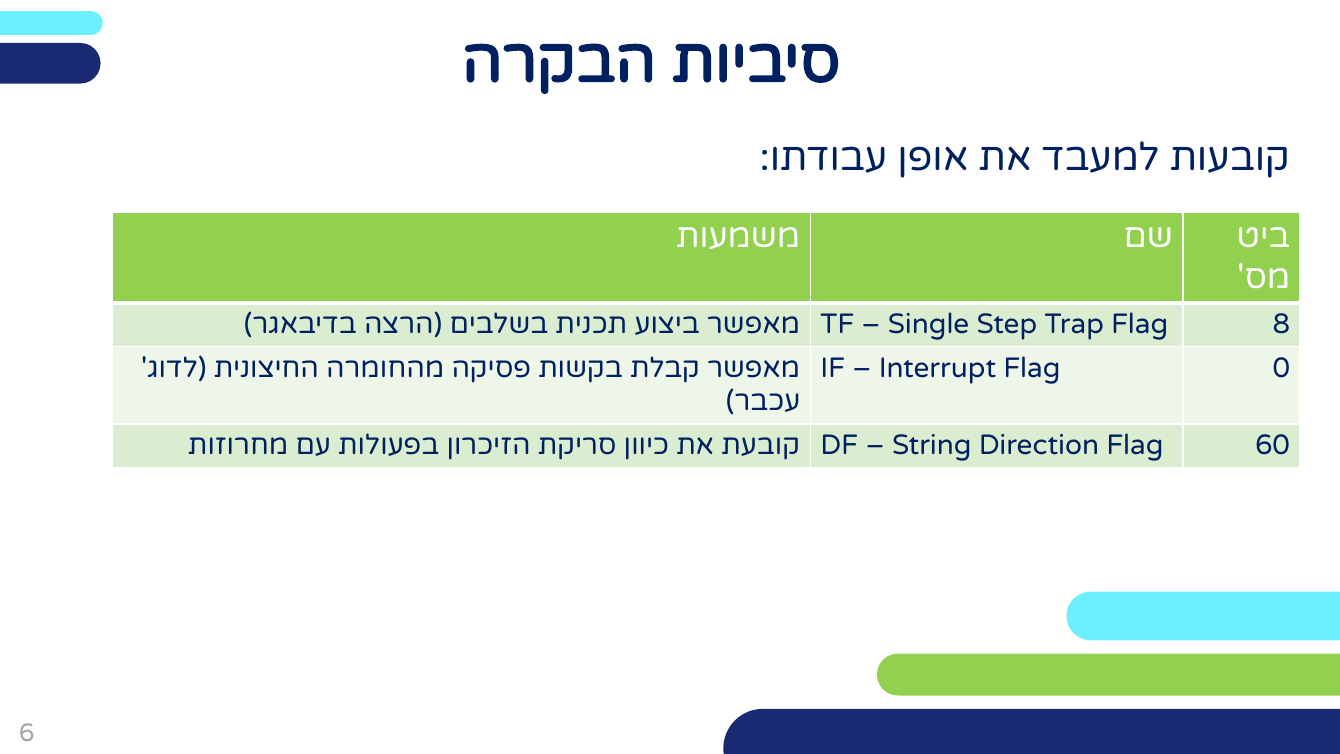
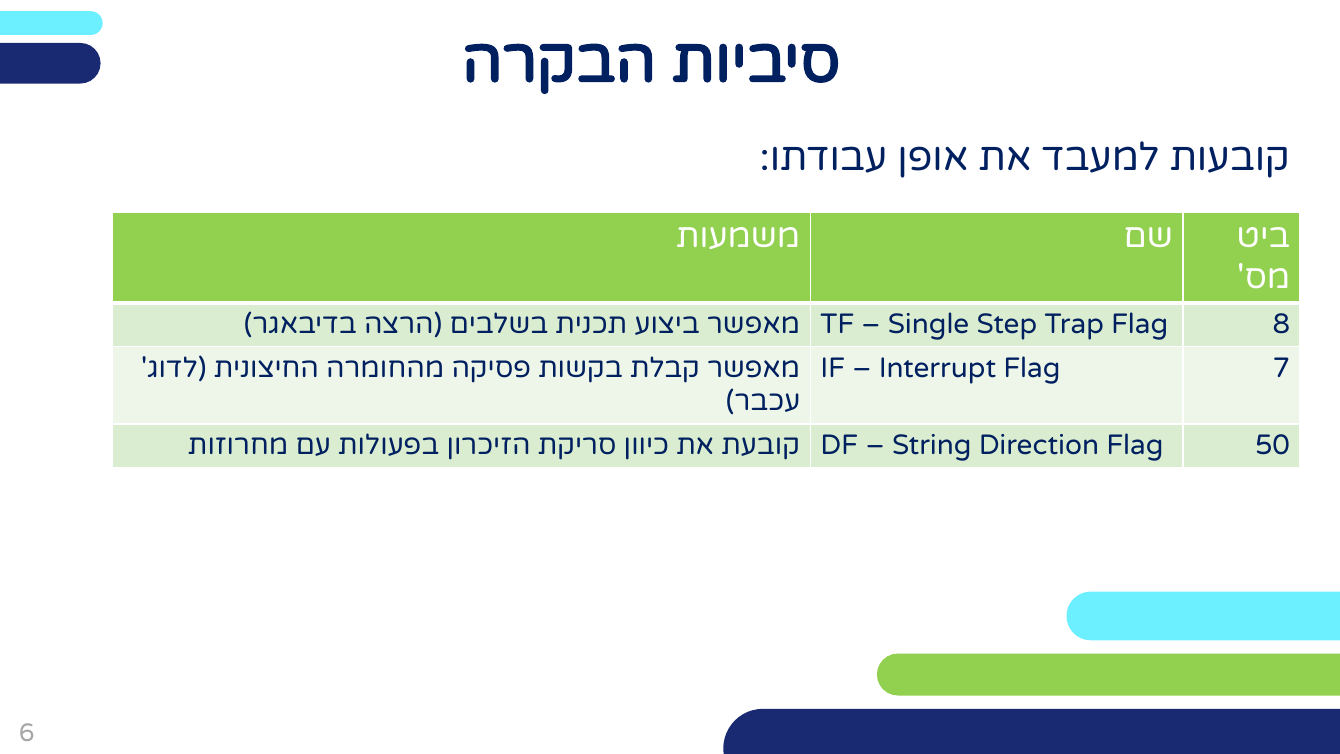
0: 0 -> 7
60: 60 -> 50
